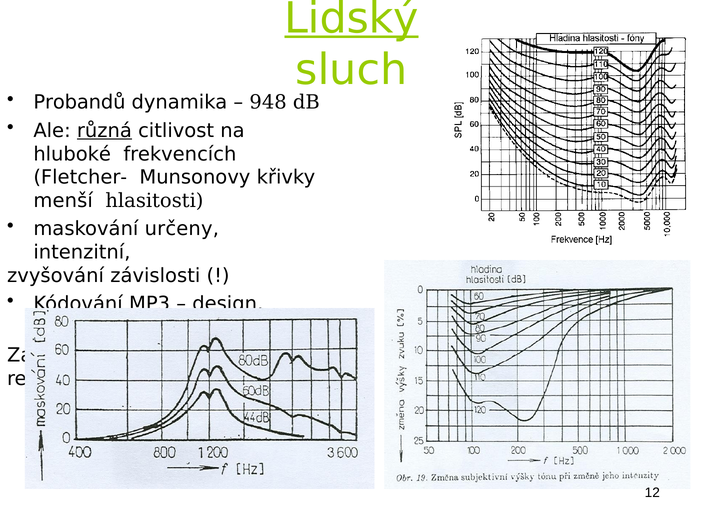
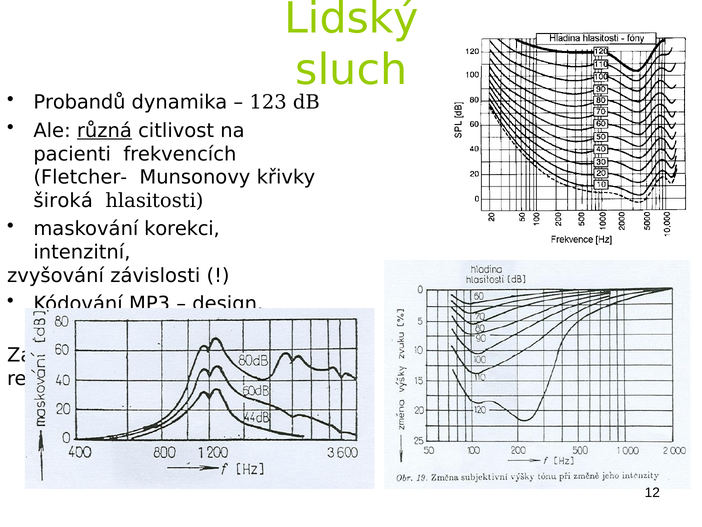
Lidský underline: present -> none
948: 948 -> 123
hluboké: hluboké -> pacienti
menší: menší -> široká
určeny: určeny -> korekci
